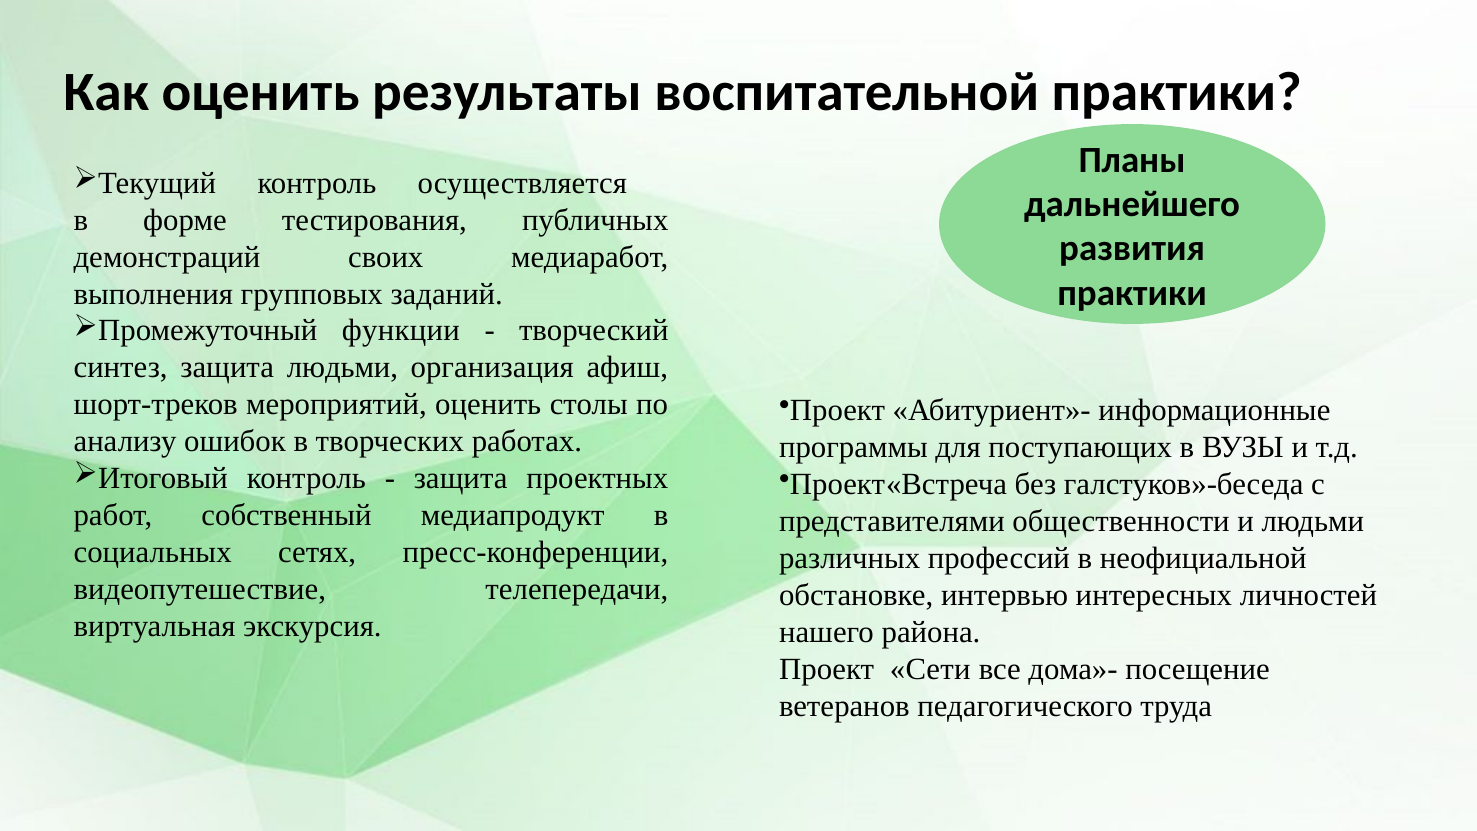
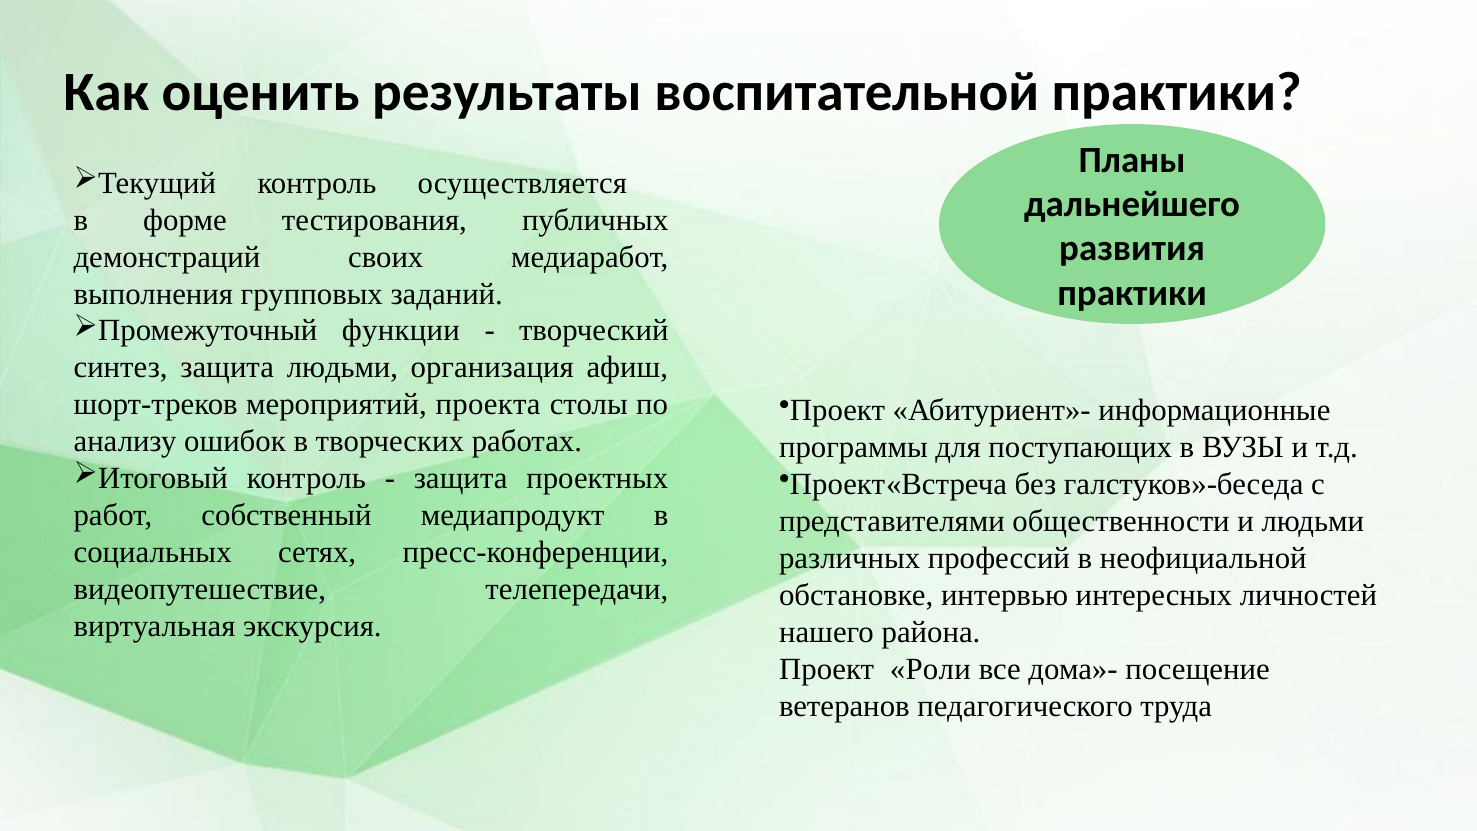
мероприятий оценить: оценить -> проекта
Сети: Сети -> Роли
